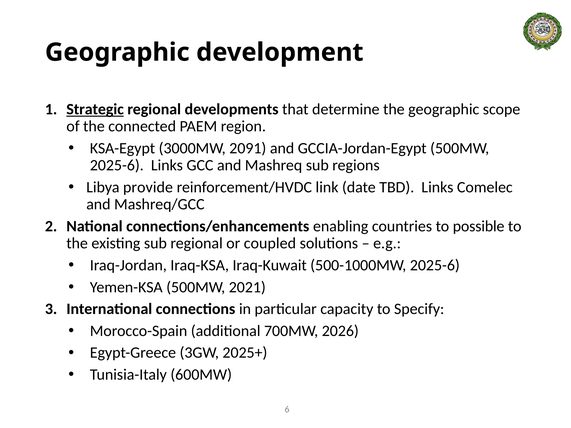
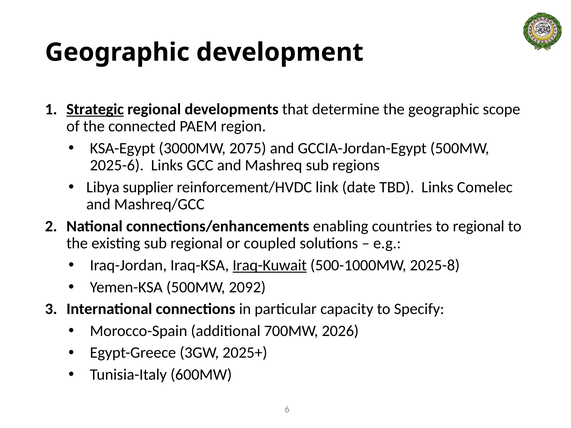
2091: 2091 -> 2075
provide: provide -> supplier
to possible: possible -> regional
Iraq-Kuwait underline: none -> present
500-1000MW 2025-6: 2025-6 -> 2025-8
2021: 2021 -> 2092
